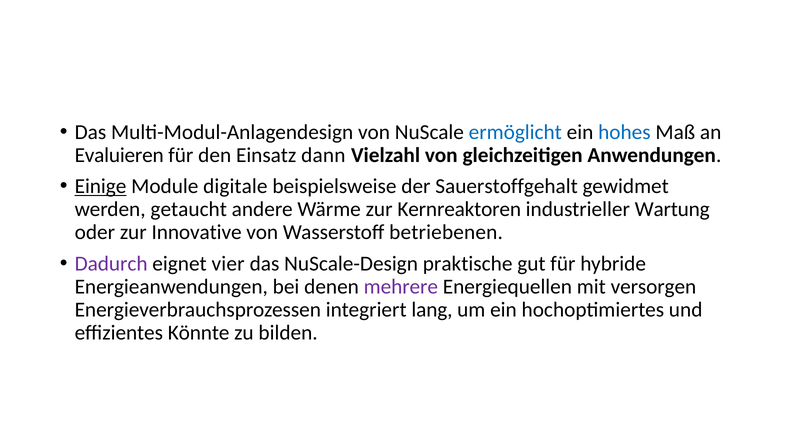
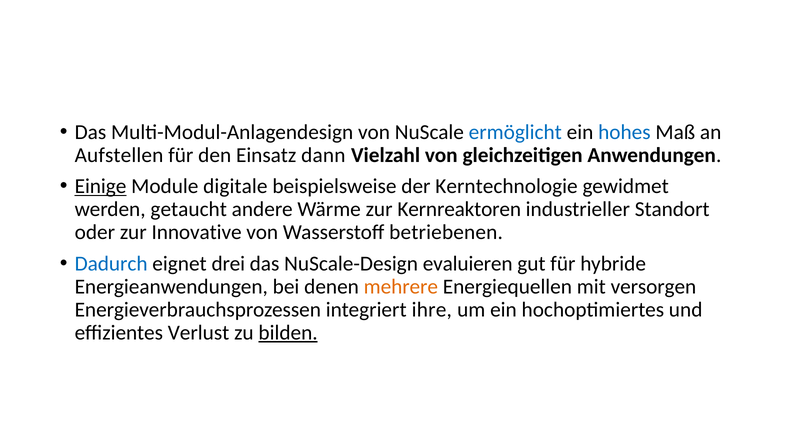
Evaluieren: Evaluieren -> Aufstellen
Sauerstoffgehalt: Sauerstoffgehalt -> Kerntechnologie
Wartung: Wartung -> Standort
Dadurch colour: purple -> blue
vier: vier -> drei
praktische: praktische -> evaluieren
mehrere colour: purple -> orange
lang: lang -> ihre
Könnte: Könnte -> Verlust
bilden underline: none -> present
